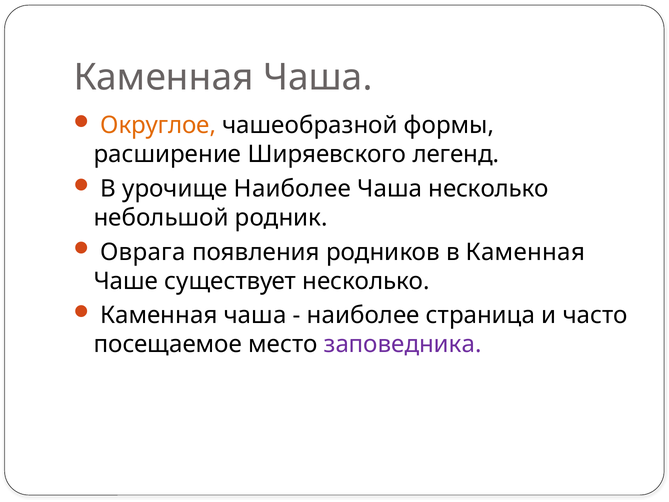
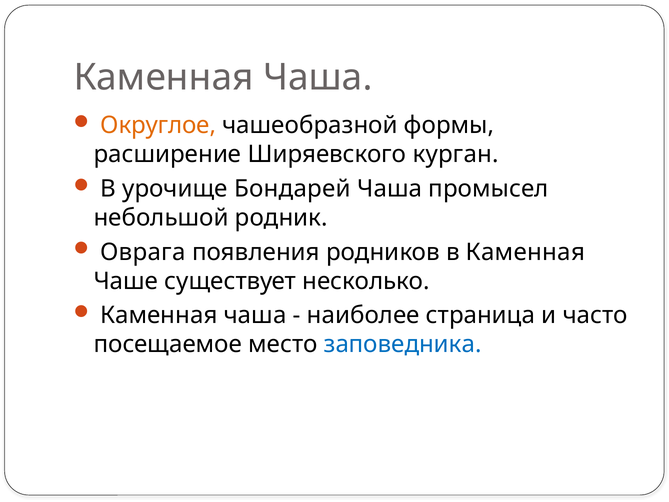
легенд: легенд -> курган
урочище Наиболее: Наиболее -> Бондарей
Чаша несколько: несколько -> промысел
заповедника colour: purple -> blue
